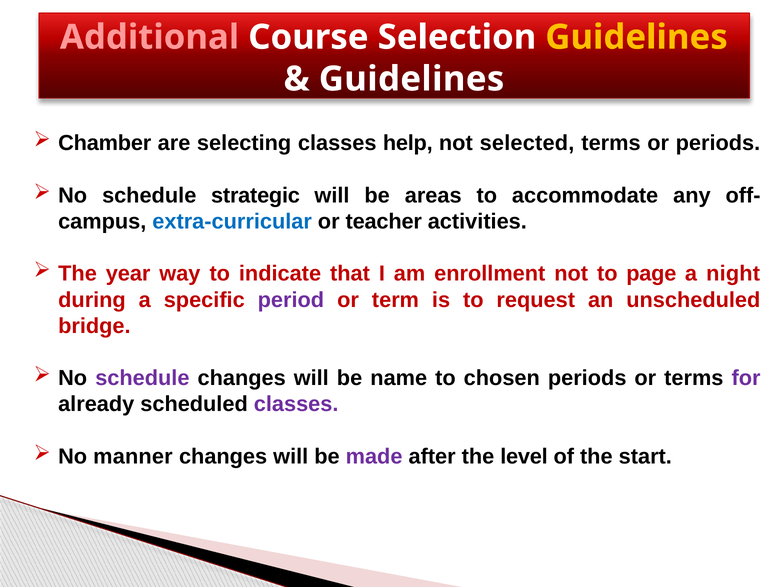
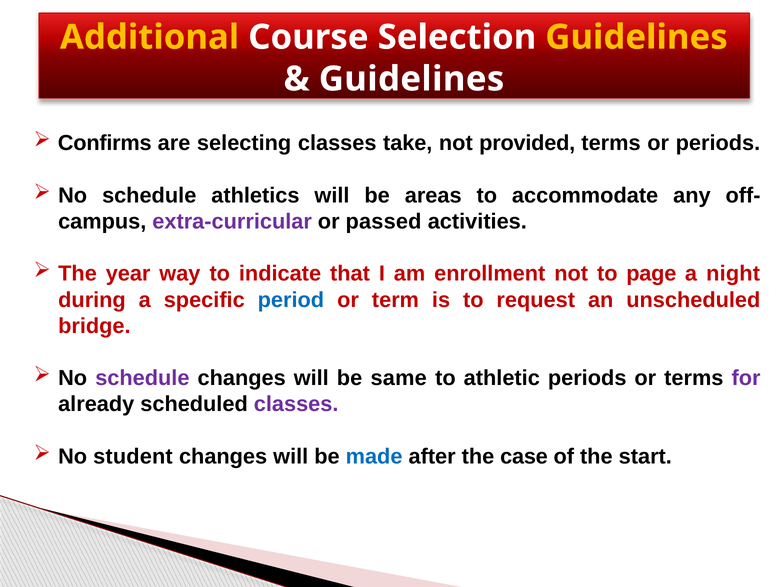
Additional colour: pink -> yellow
Chamber: Chamber -> Confirms
help: help -> take
selected: selected -> provided
strategic: strategic -> athletics
extra-curricular colour: blue -> purple
teacher: teacher -> passed
period colour: purple -> blue
name: name -> same
chosen: chosen -> athletic
manner: manner -> student
made colour: purple -> blue
level: level -> case
